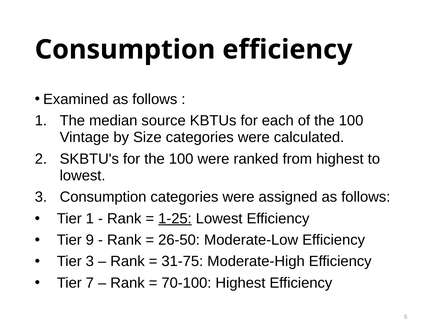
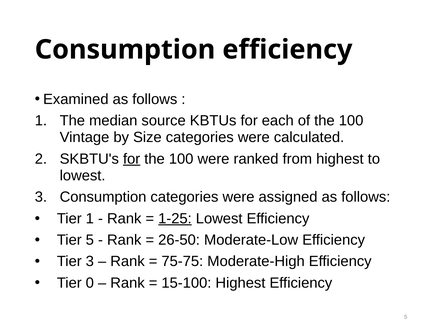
for at (132, 159) underline: none -> present
Tier 9: 9 -> 5
31-75: 31-75 -> 75-75
7: 7 -> 0
70-100: 70-100 -> 15-100
